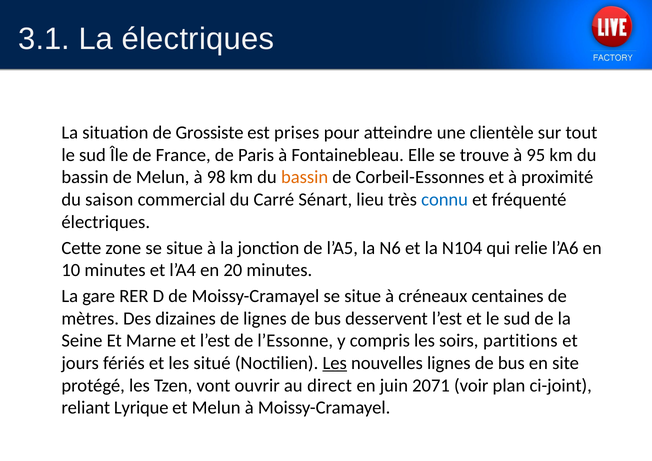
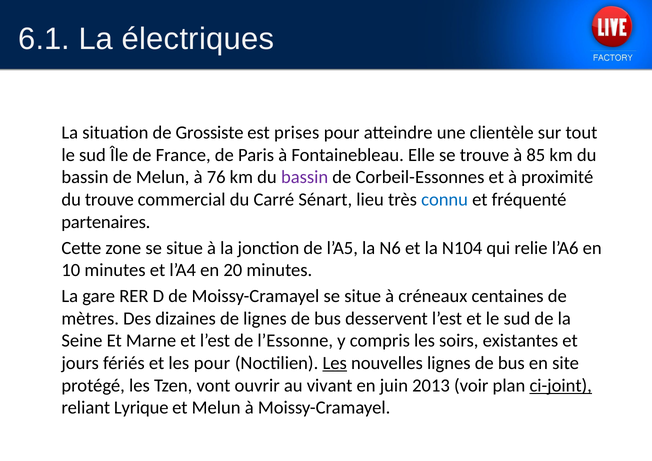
3.1: 3.1 -> 6.1
95: 95 -> 85
98: 98 -> 76
bassin at (305, 177) colour: orange -> purple
du saison: saison -> trouve
électriques at (106, 222): électriques -> partenaires
partitions: partitions -> existantes
les situé: situé -> pour
direct: direct -> vivant
2071: 2071 -> 2013
ci-joint underline: none -> present
